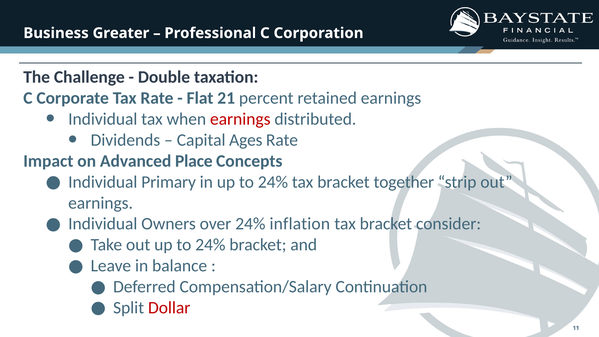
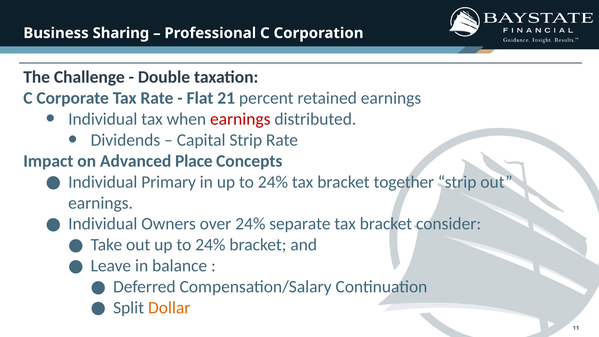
Greater: Greater -> Sharing
Capital Ages: Ages -> Strip
inflation: inflation -> separate
Dollar colour: red -> orange
